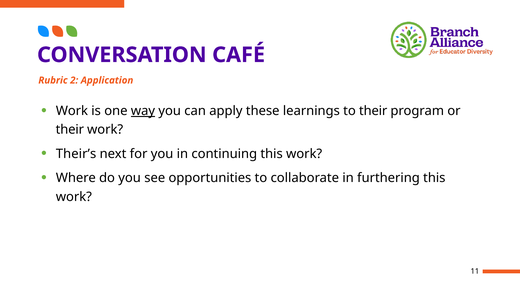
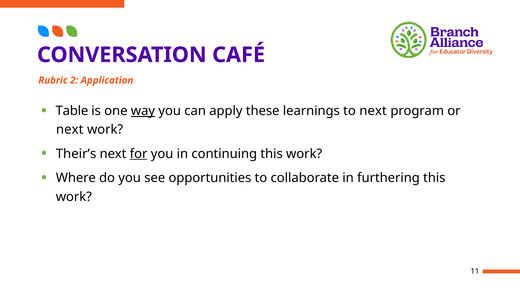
Work at (72, 111): Work -> Table
to their: their -> next
their at (70, 129): their -> next
for underline: none -> present
